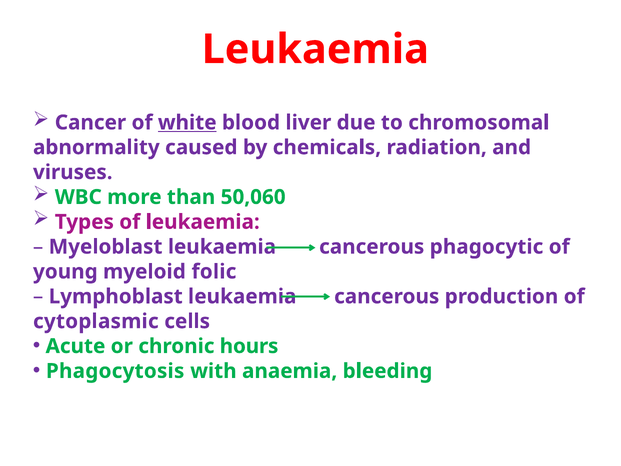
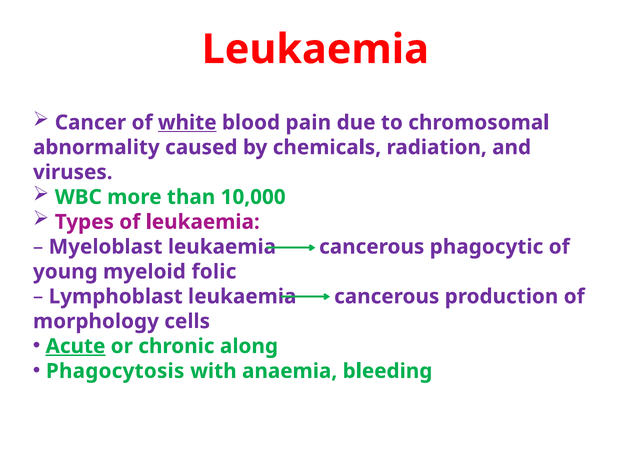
liver: liver -> pain
50,060: 50,060 -> 10,000
cytoplasmic: cytoplasmic -> morphology
Acute underline: none -> present
hours: hours -> along
